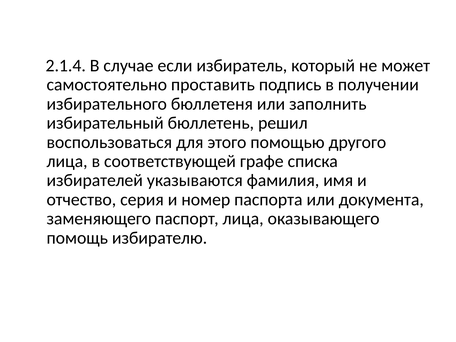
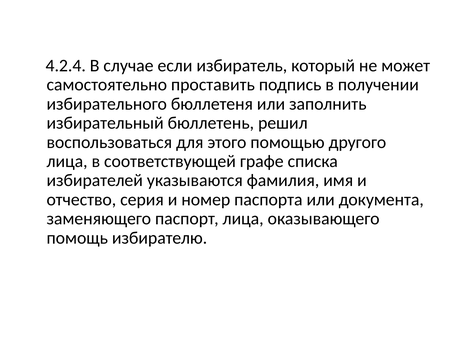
2.1.4: 2.1.4 -> 4.2.4
